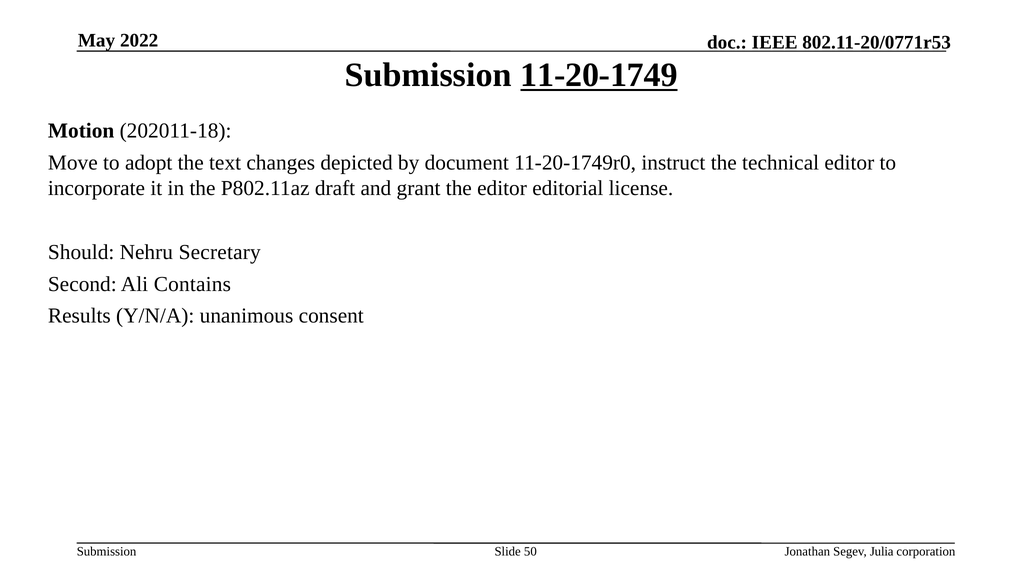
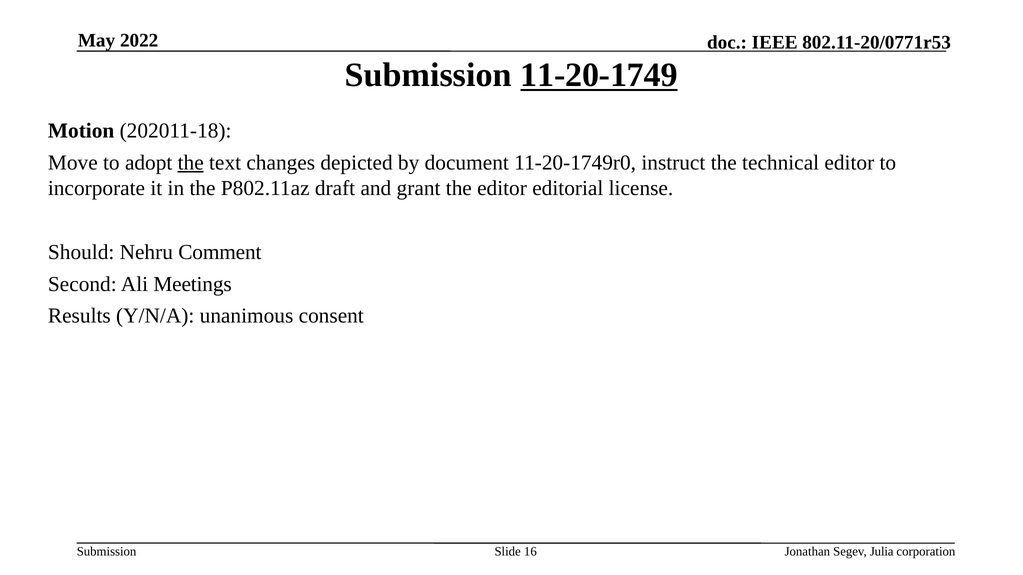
the at (191, 163) underline: none -> present
Secretary: Secretary -> Comment
Contains: Contains -> Meetings
50: 50 -> 16
